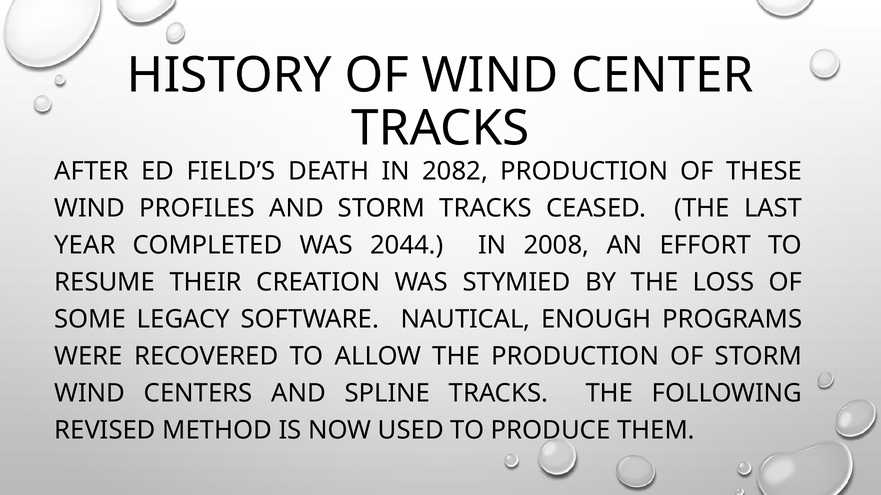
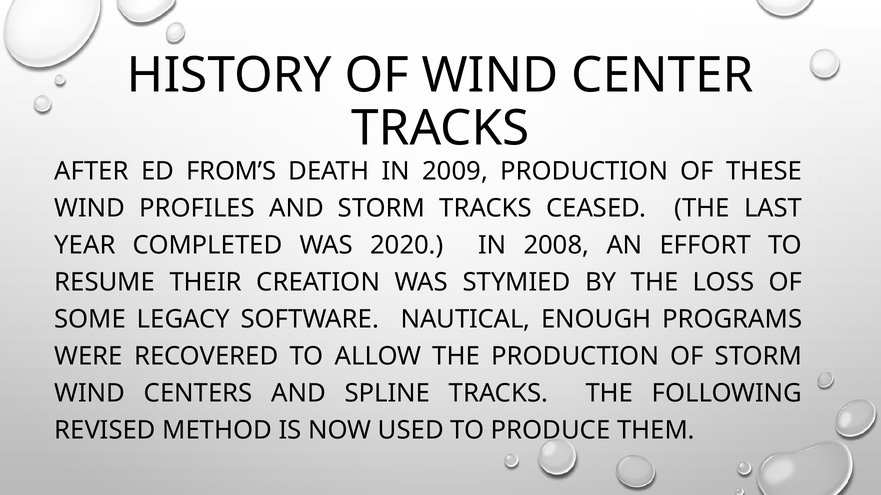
FIELD’S: FIELD’S -> FROM’S
2082: 2082 -> 2009
2044: 2044 -> 2020
